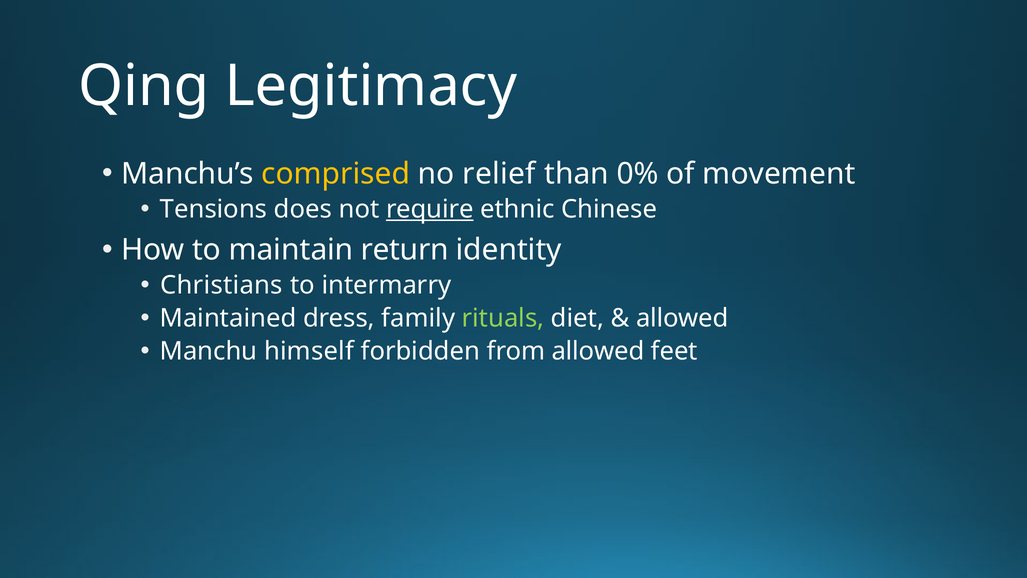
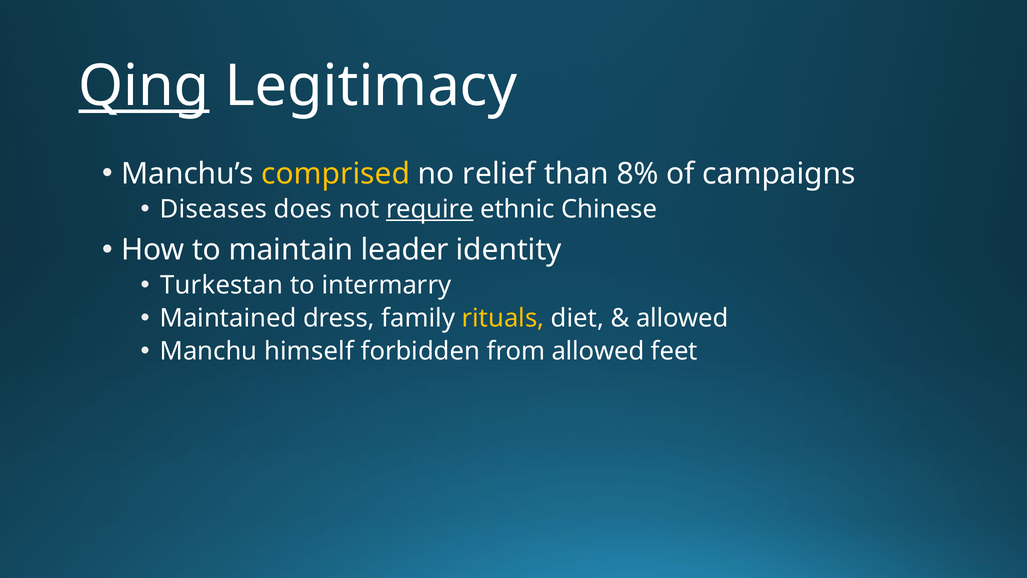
Qing underline: none -> present
0%: 0% -> 8%
movement: movement -> campaigns
Tensions: Tensions -> Diseases
return: return -> leader
Christians: Christians -> Turkestan
rituals colour: light green -> yellow
